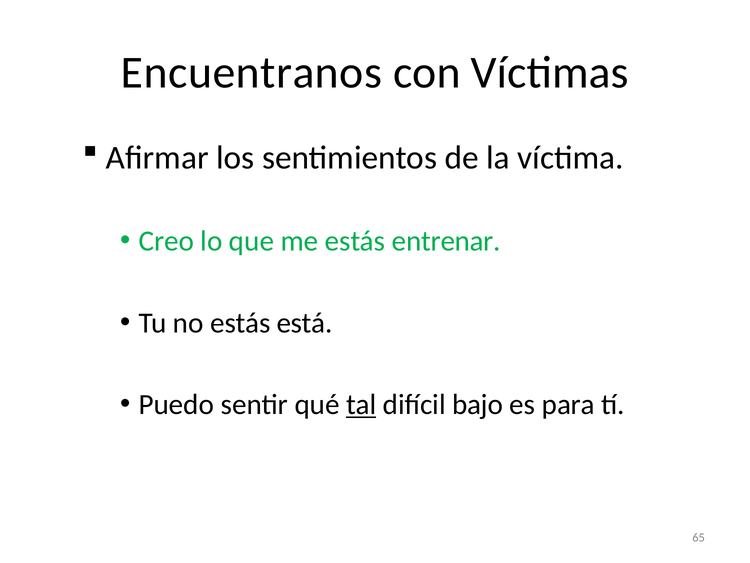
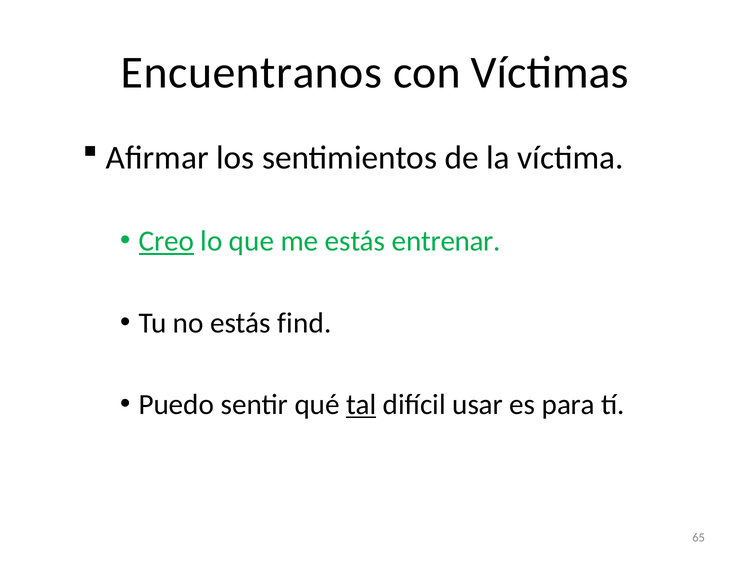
Creo underline: none -> present
está: está -> find
bajo: bajo -> usar
